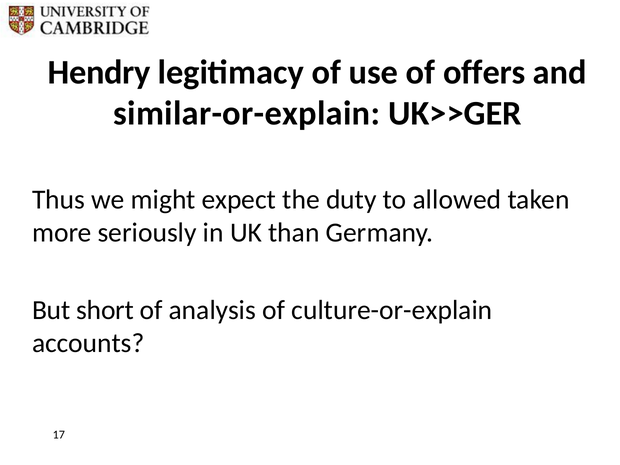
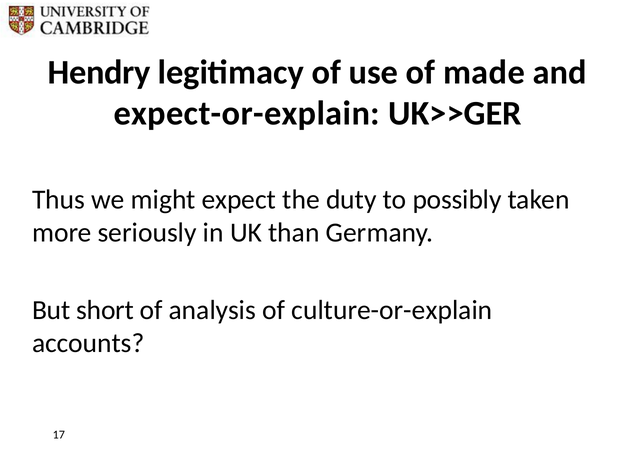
offers: offers -> made
similar-or-explain: similar-or-explain -> expect-or-explain
allowed: allowed -> possibly
